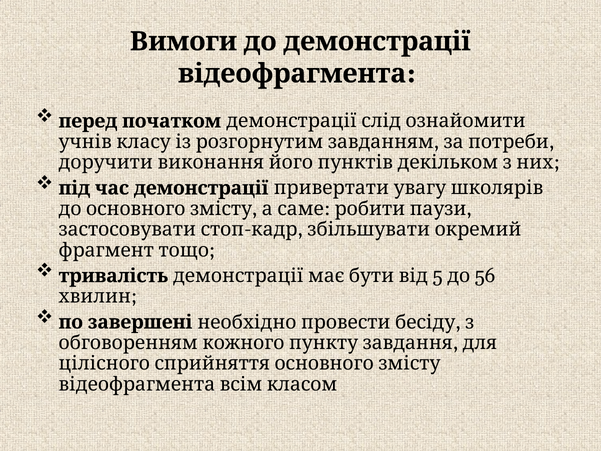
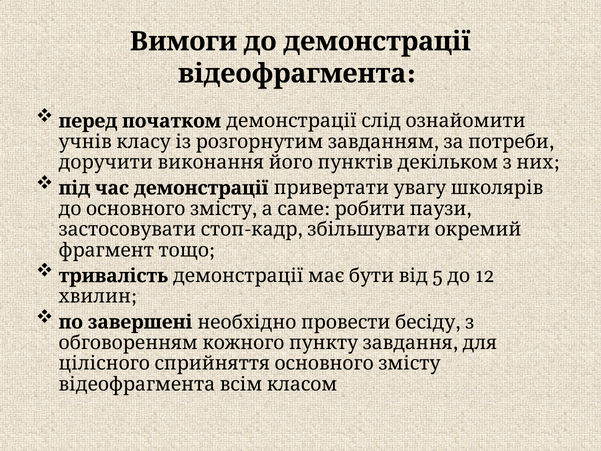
56: 56 -> 12
